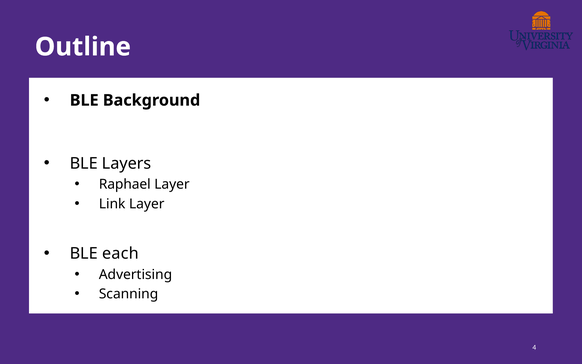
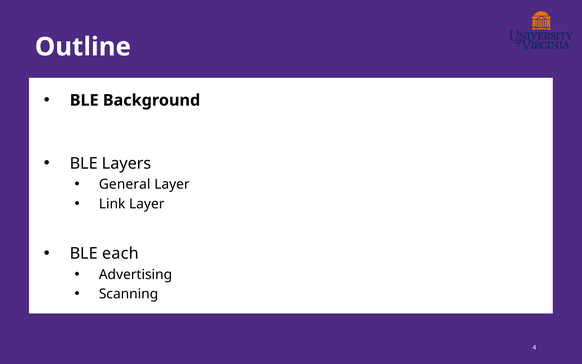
Raphael: Raphael -> General
